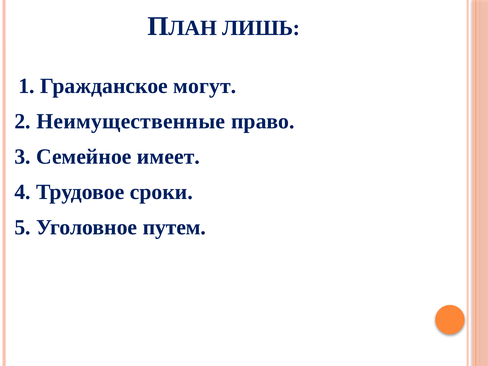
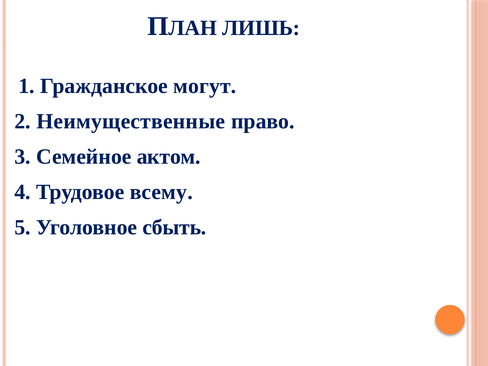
имеет: имеет -> актом
сроки: сроки -> всему
путем: путем -> сбыть
